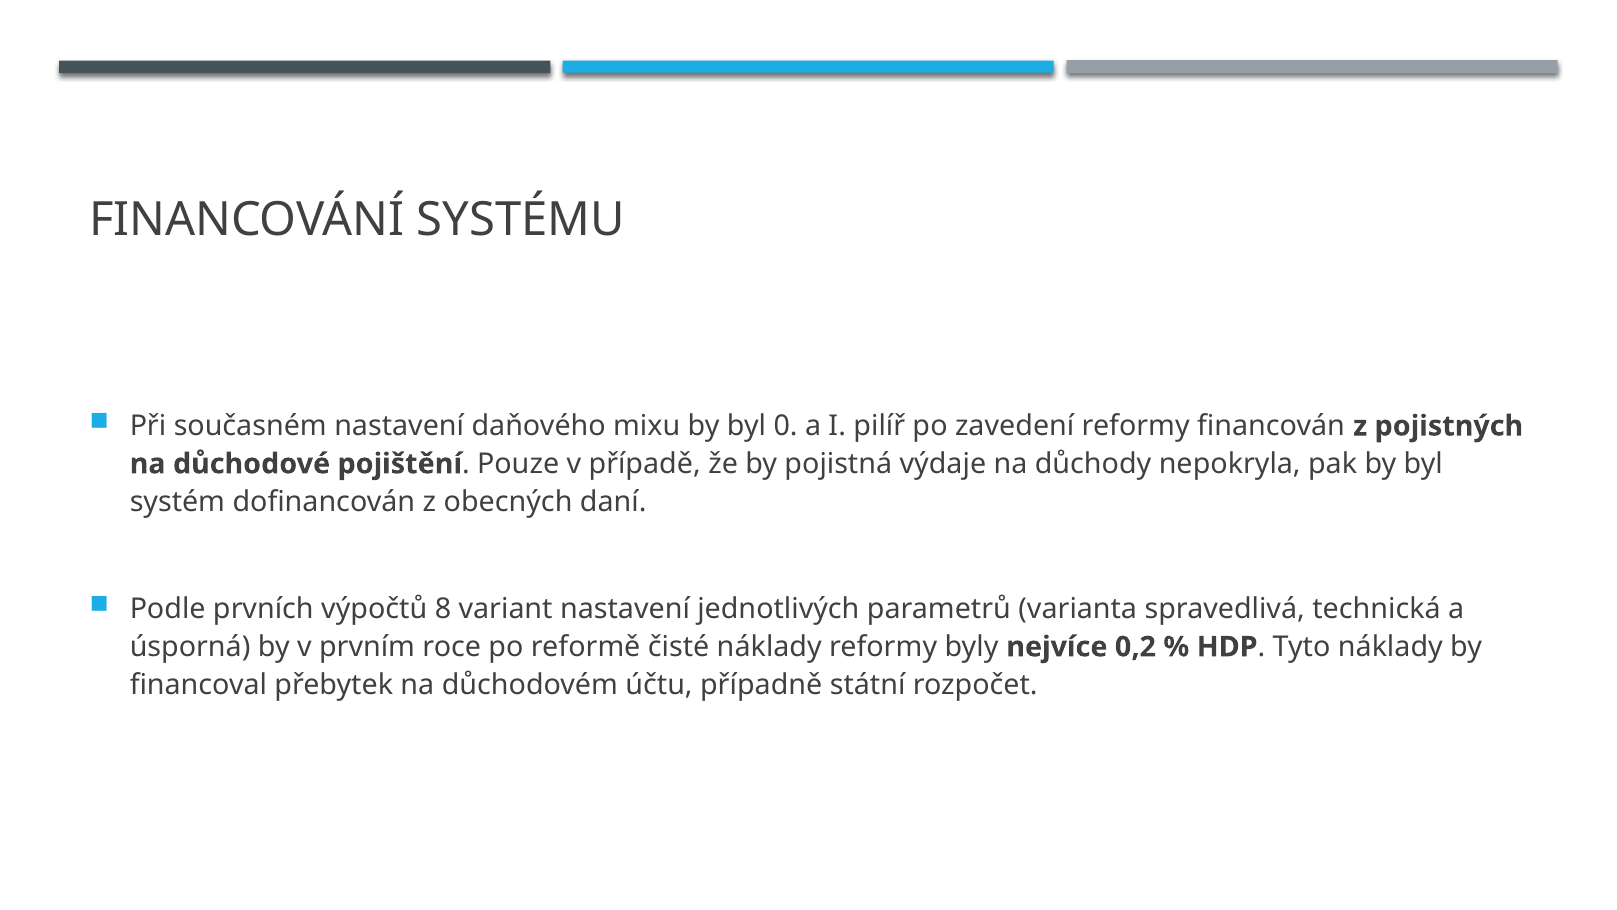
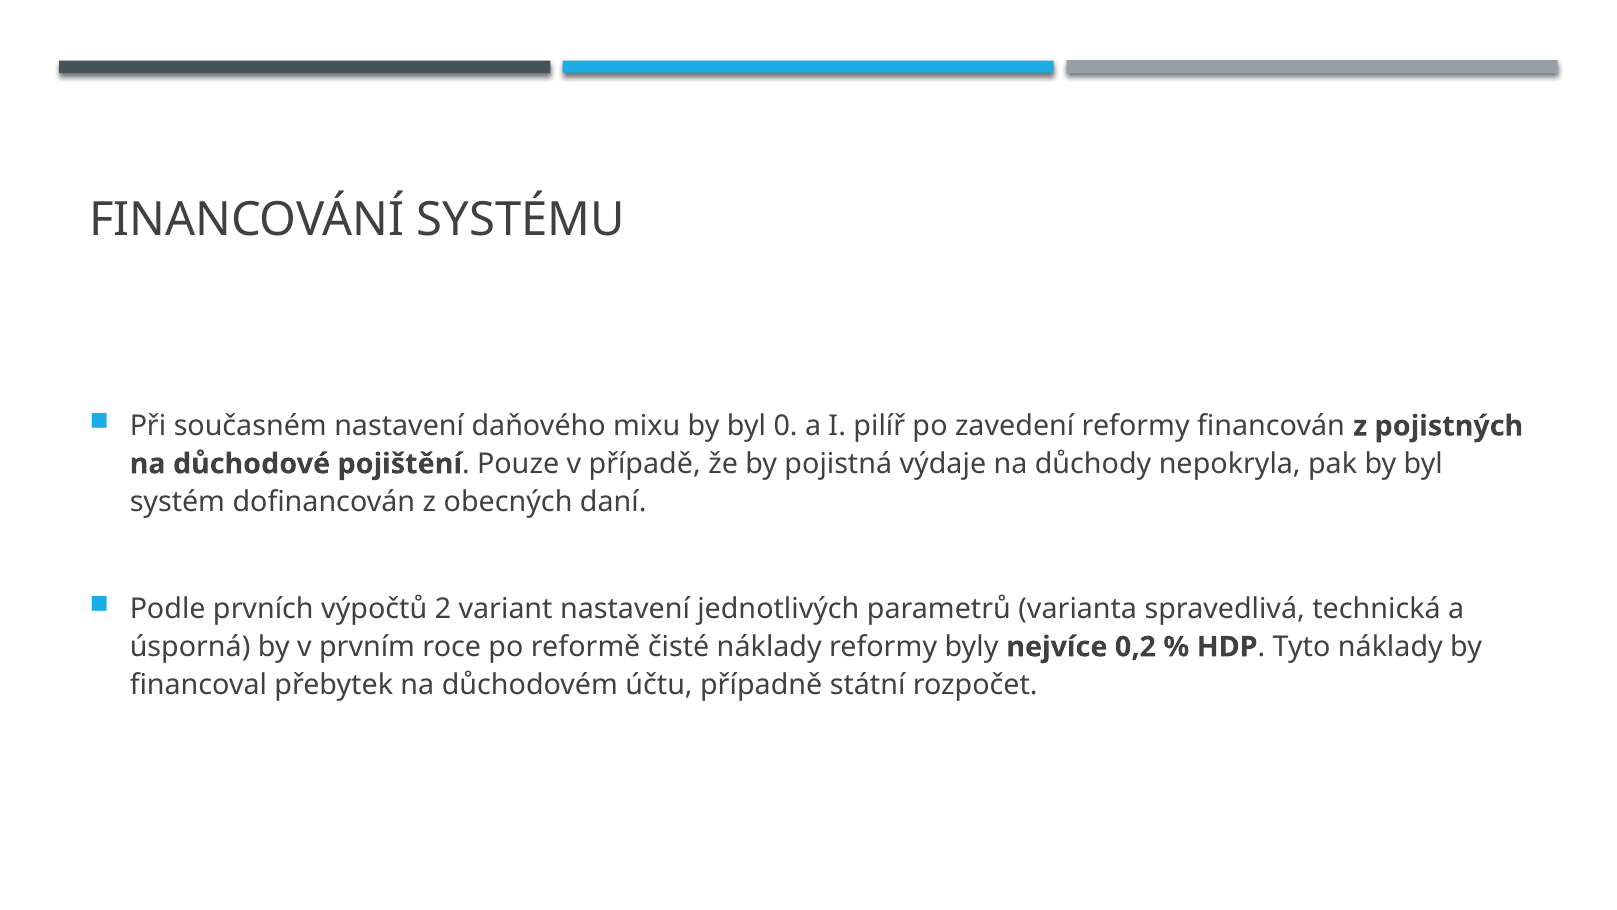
8: 8 -> 2
